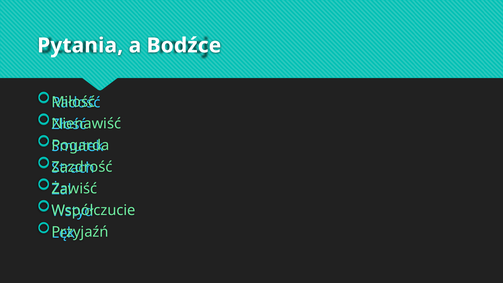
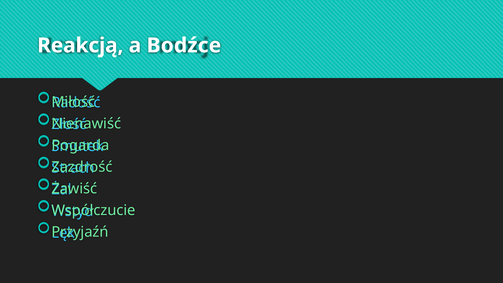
Pytania: Pytania -> Reakcją
